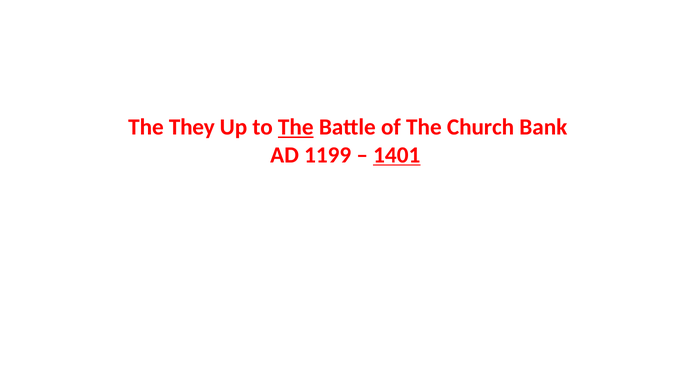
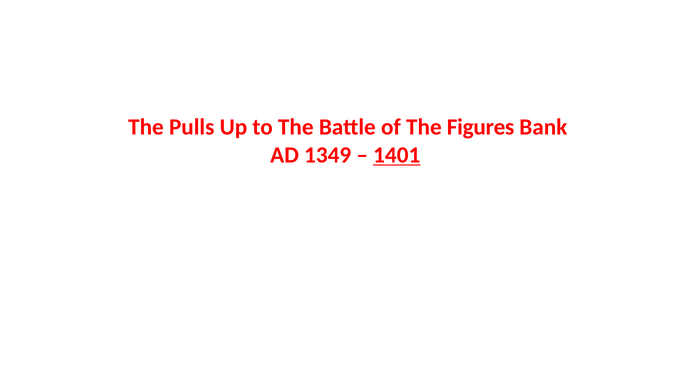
They: They -> Pulls
The at (296, 127) underline: present -> none
Church: Church -> Figures
1199: 1199 -> 1349
